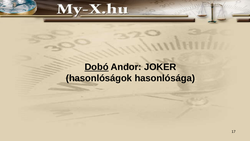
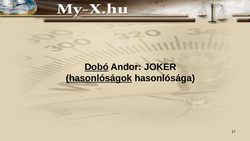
hasonlóságok underline: none -> present
